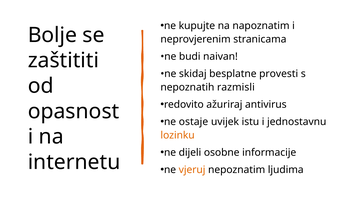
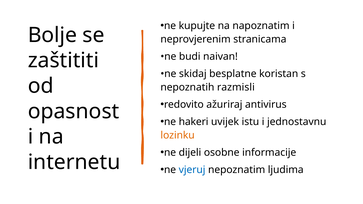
provesti: provesti -> koristan
ostaje: ostaje -> hakeri
vjeruj colour: orange -> blue
